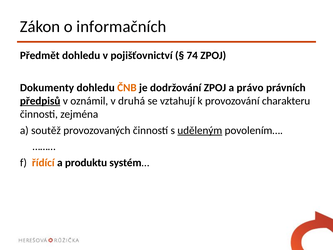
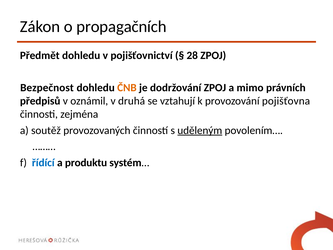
informačních: informačních -> propagačních
74: 74 -> 28
Dokumenty: Dokumenty -> Bezpečnost
právo: právo -> mimo
předpisů underline: present -> none
charakteru: charakteru -> pojišťovna
řídící colour: orange -> blue
